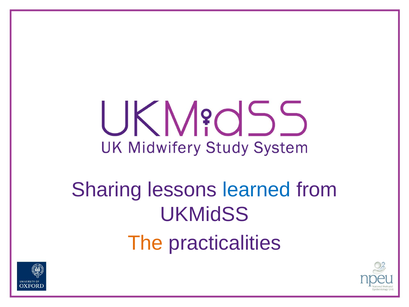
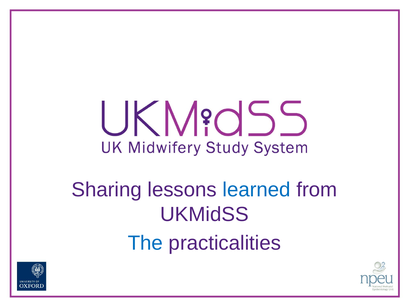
The colour: orange -> blue
